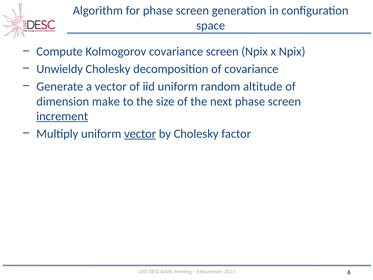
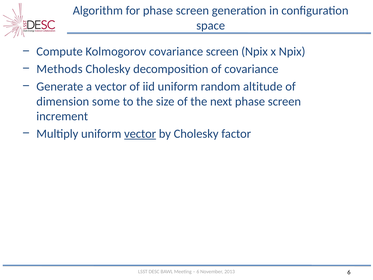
Unwieldy: Unwieldy -> Methods
make: make -> some
increment underline: present -> none
